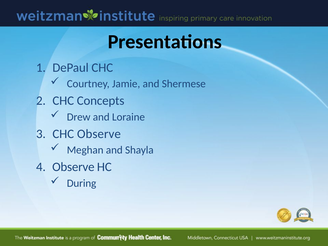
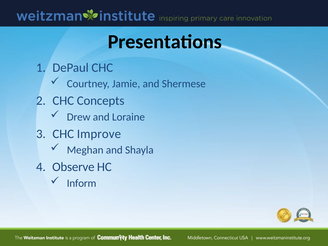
CHC Observe: Observe -> Improve
During: During -> Inform
